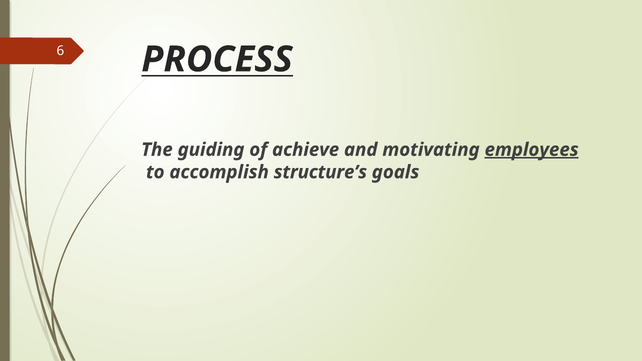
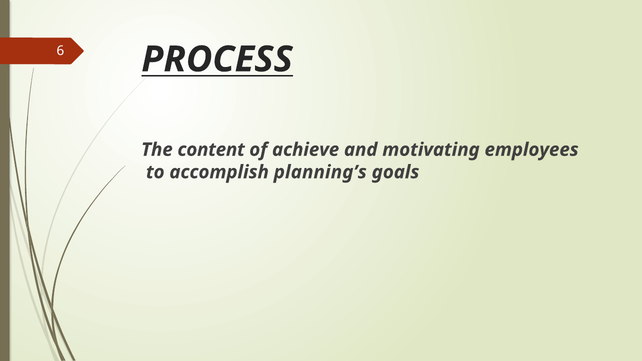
guiding: guiding -> content
employees underline: present -> none
structure’s: structure’s -> planning’s
